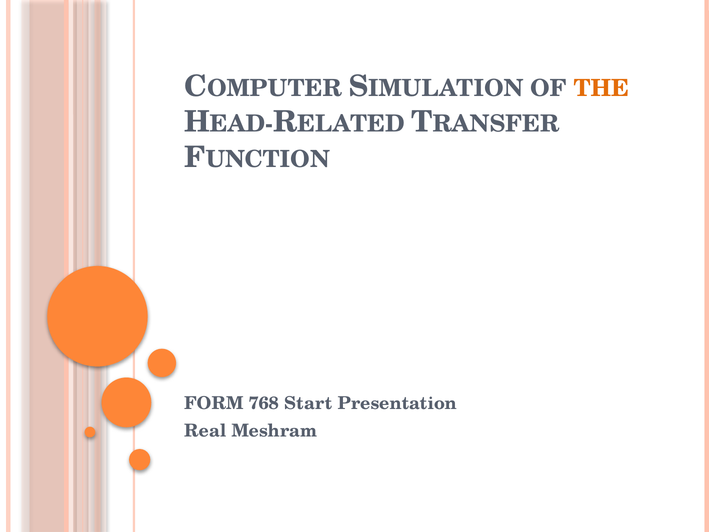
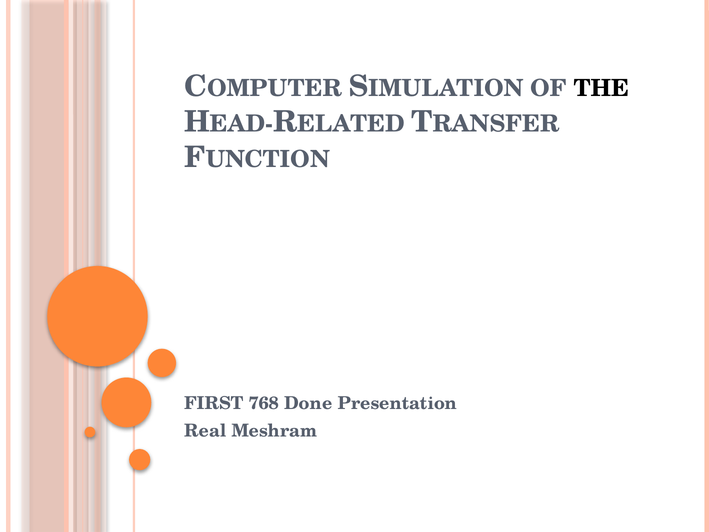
THE colour: orange -> black
FORM: FORM -> FIRST
Start: Start -> Done
